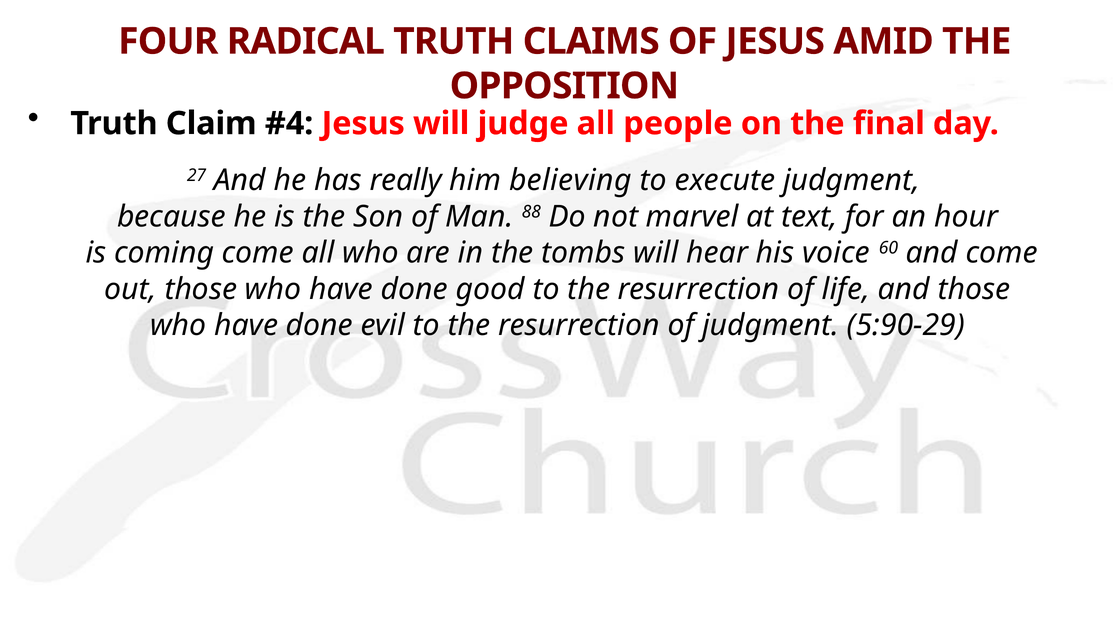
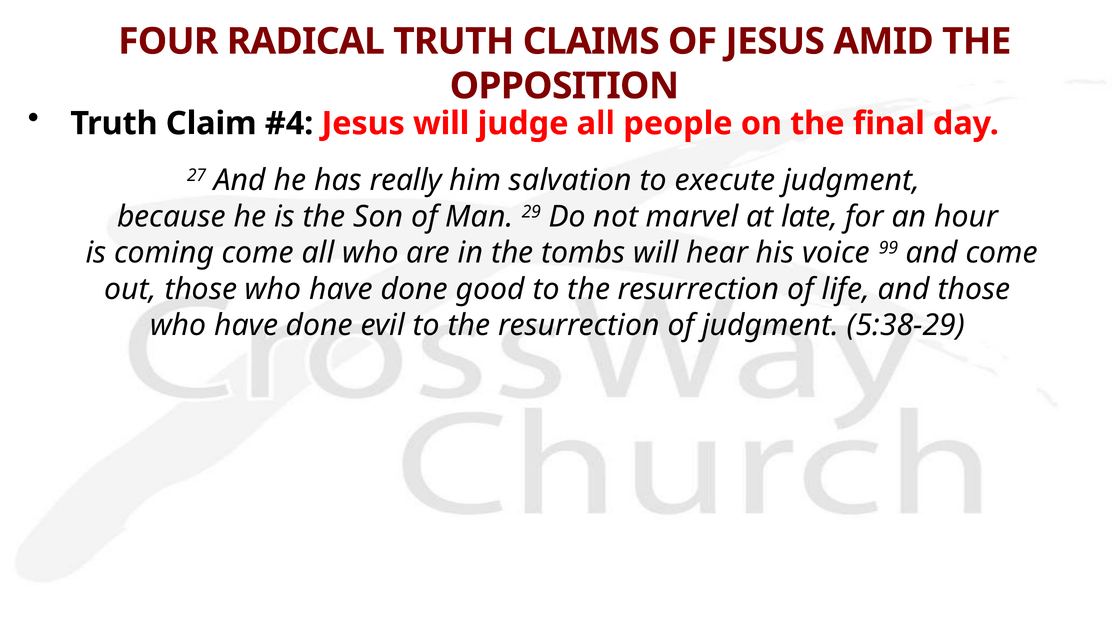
believing: believing -> salvation
88: 88 -> 29
text: text -> late
60: 60 -> 99
5:90-29: 5:90-29 -> 5:38-29
